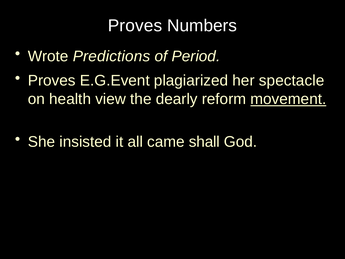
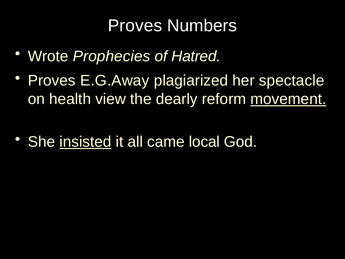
Predictions: Predictions -> Prophecies
Period: Period -> Hatred
E.G.Event: E.G.Event -> E.G.Away
insisted underline: none -> present
shall: shall -> local
